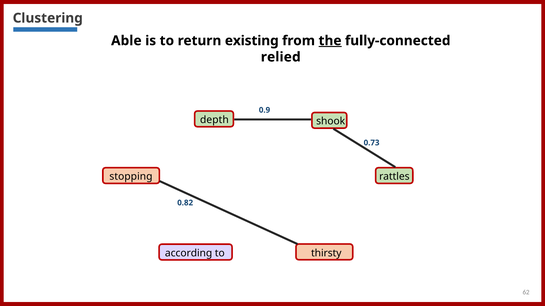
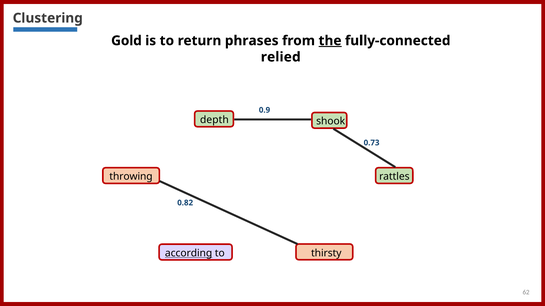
Able: Able -> Gold
existing: existing -> phrases
stopping: stopping -> throwing
according underline: none -> present
